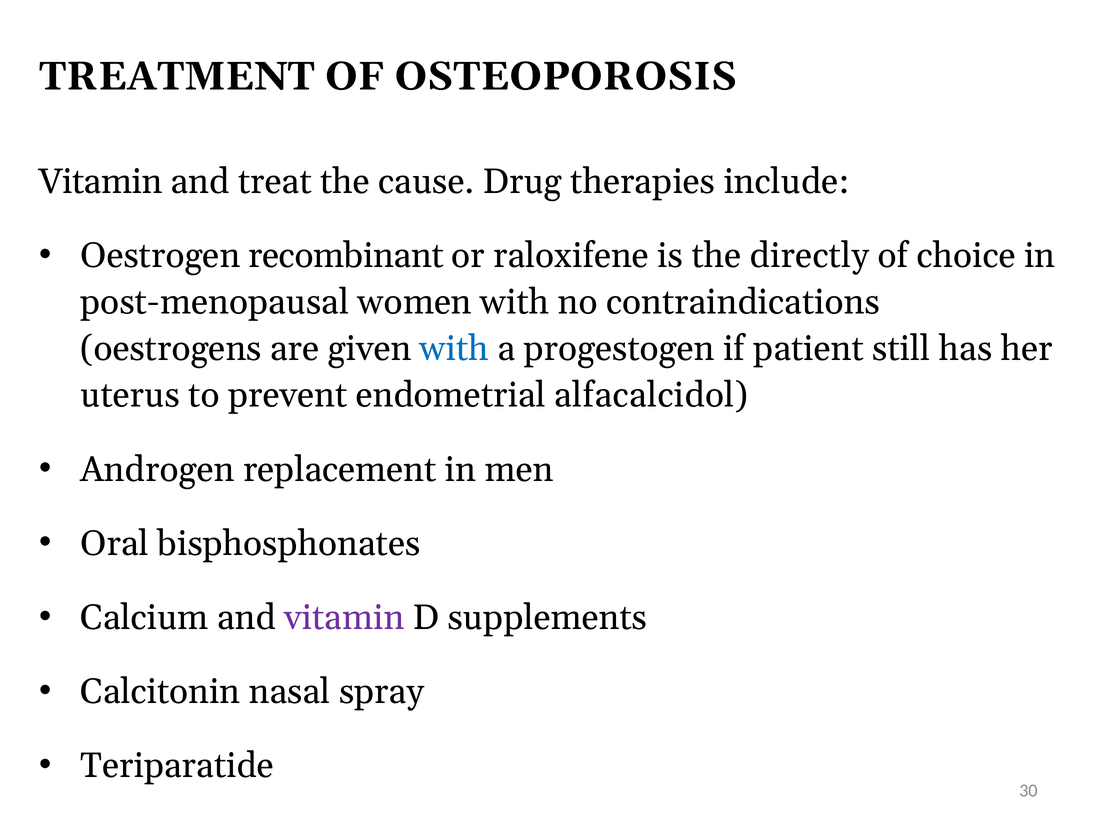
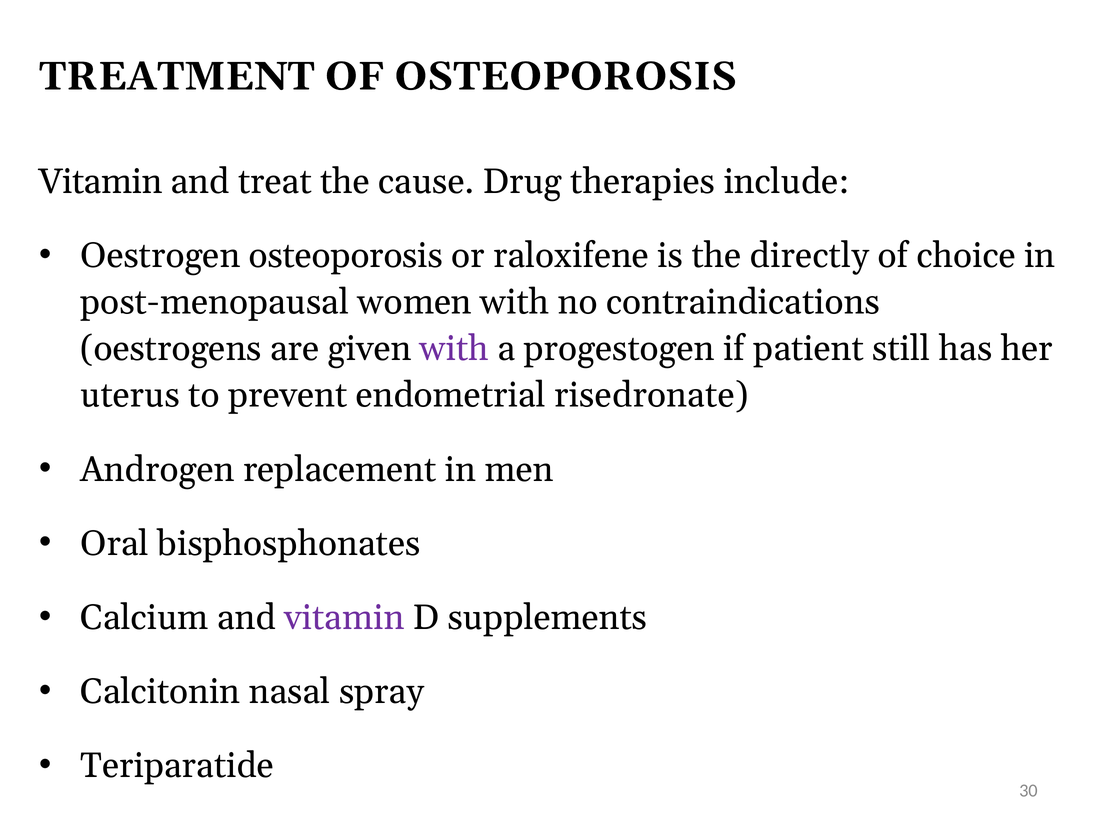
Oestrogen recombinant: recombinant -> osteoporosis
with at (454, 349) colour: blue -> purple
alfacalcidol: alfacalcidol -> risedronate
